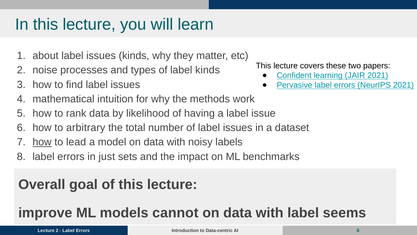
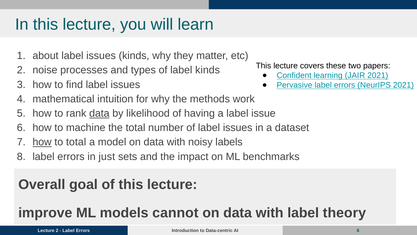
data at (99, 113) underline: none -> present
arbitrary: arbitrary -> machine
to lead: lead -> total
seems: seems -> theory
